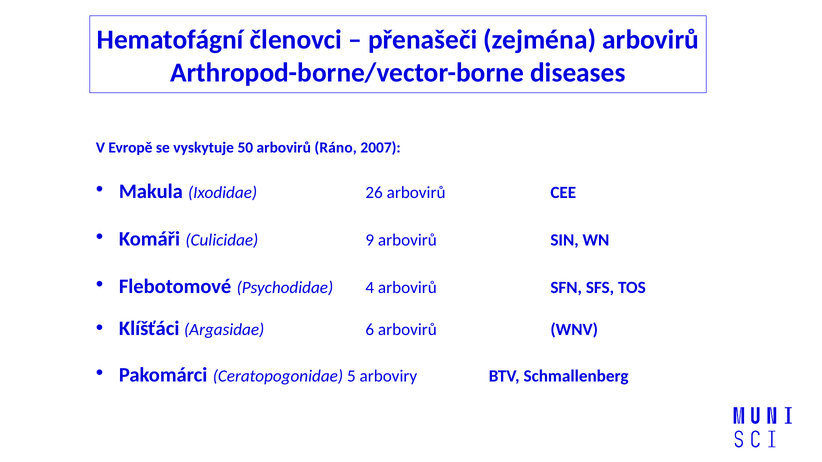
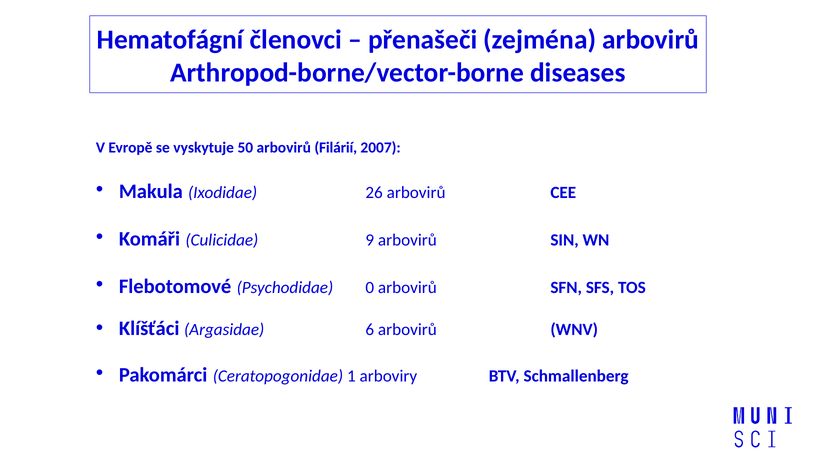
Ráno: Ráno -> Filárií
4: 4 -> 0
5: 5 -> 1
